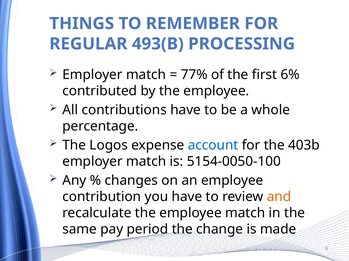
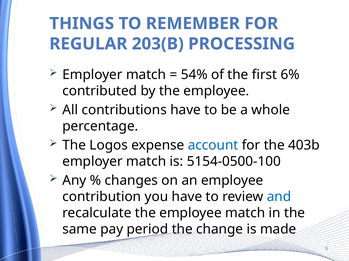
493(B: 493(B -> 203(B
77%: 77% -> 54%
5154-0050-100: 5154-0050-100 -> 5154-0500-100
and colour: orange -> blue
